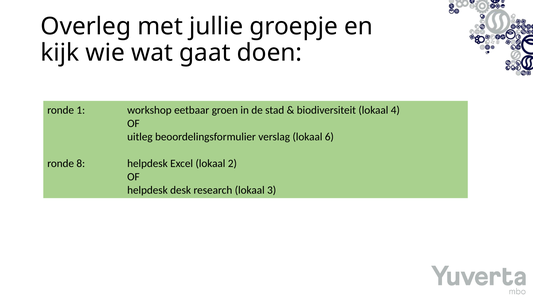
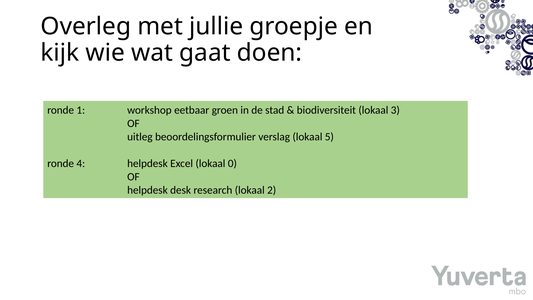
4: 4 -> 3
6: 6 -> 5
8: 8 -> 4
2: 2 -> 0
3: 3 -> 2
